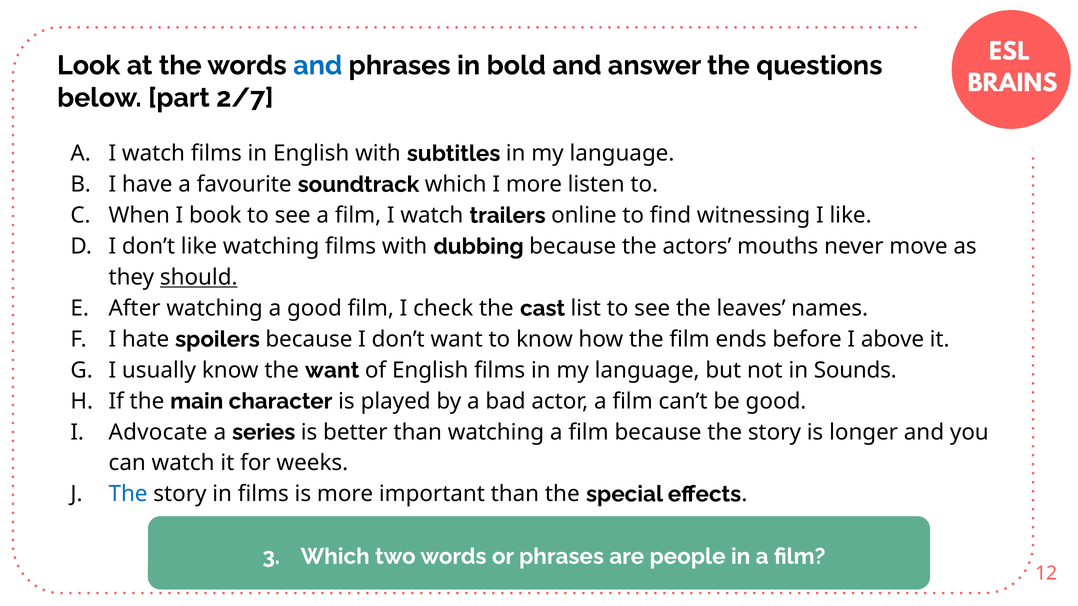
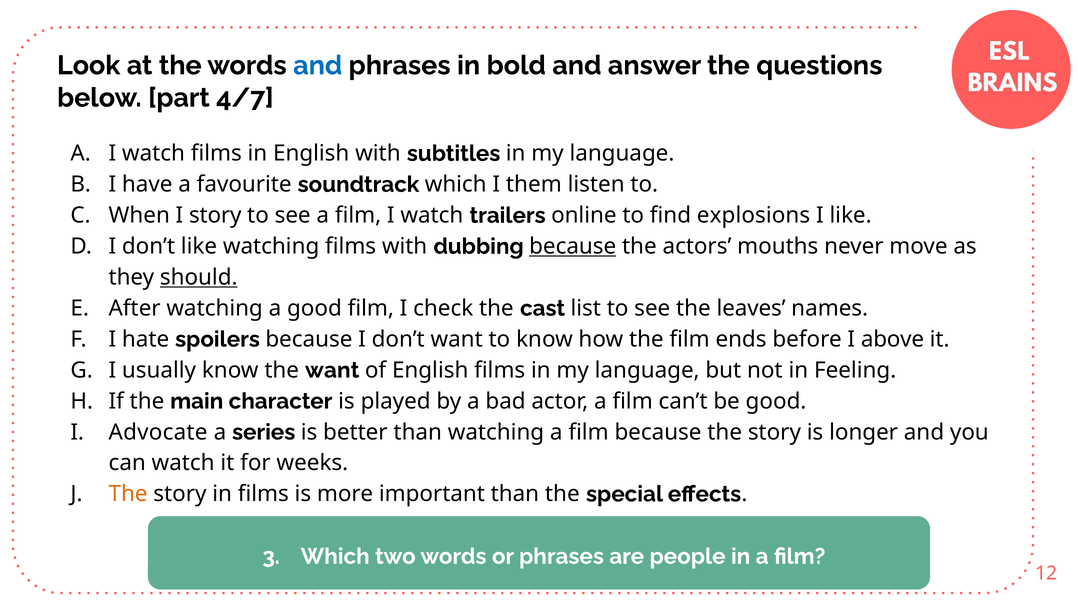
2/7: 2/7 -> 4/7
I more: more -> them
I book: book -> story
witnessing: witnessing -> explosions
because at (573, 247) underline: none -> present
Sounds: Sounds -> Feeling
The at (128, 494) colour: blue -> orange
